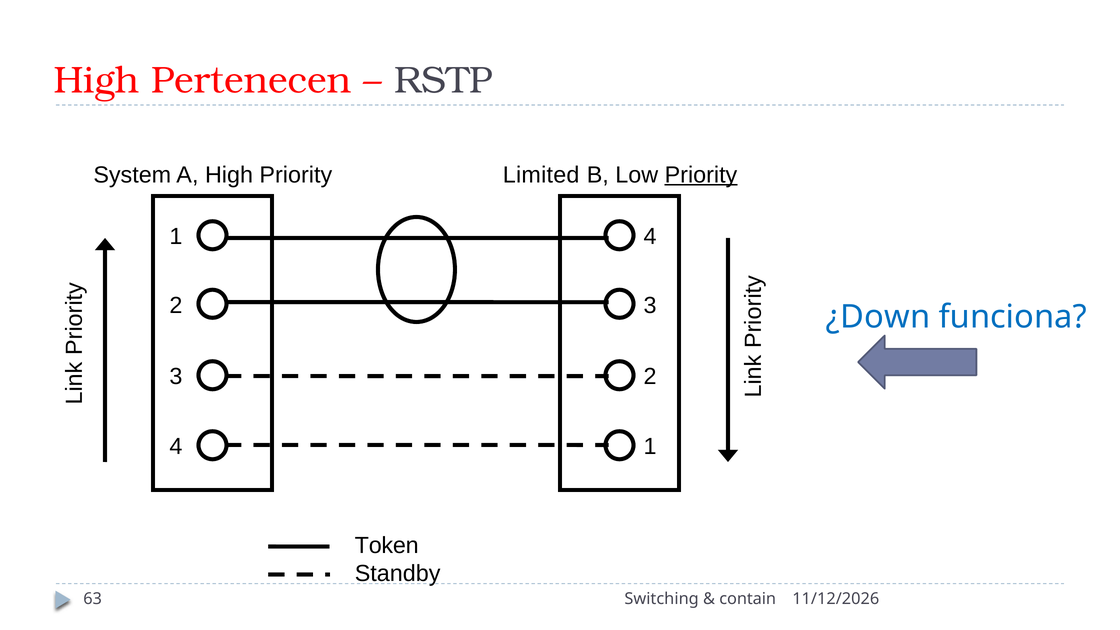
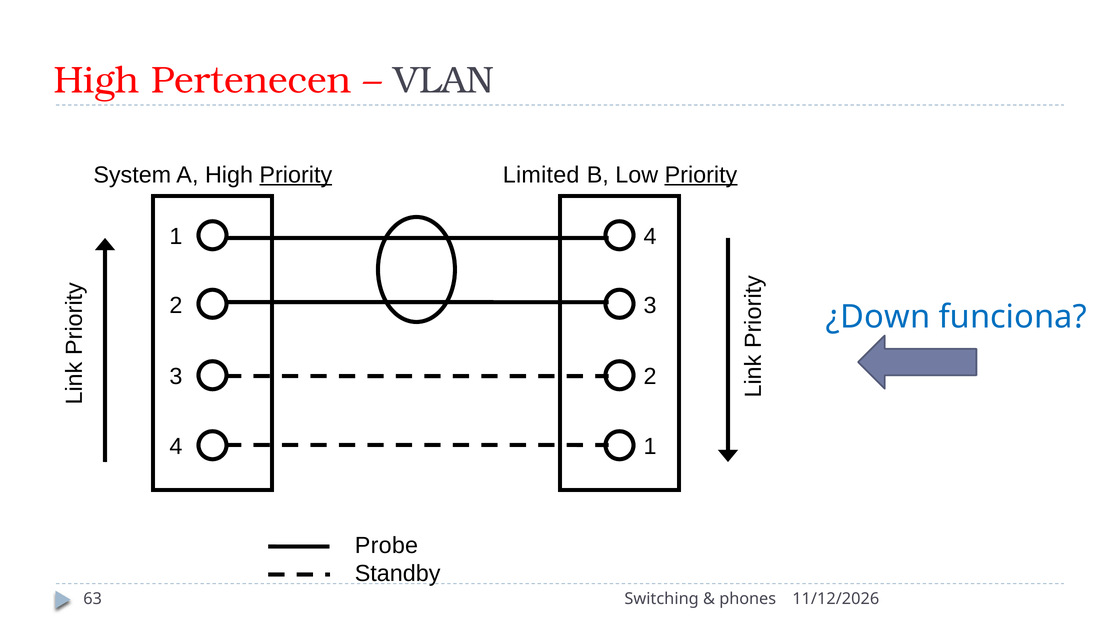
RSTP: RSTP -> VLAN
Priority at (296, 175) underline: none -> present
Token: Token -> Probe
contain: contain -> phones
